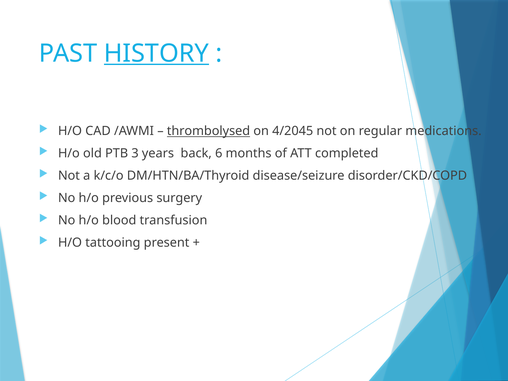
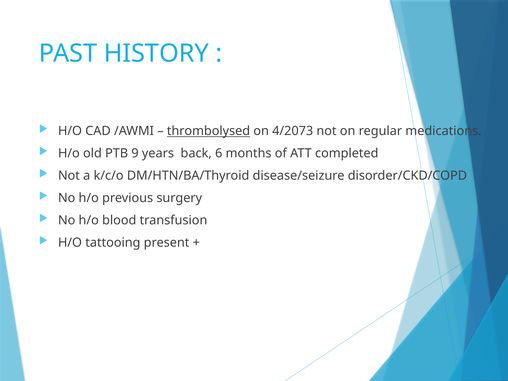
HISTORY underline: present -> none
4/2045: 4/2045 -> 4/2073
3: 3 -> 9
